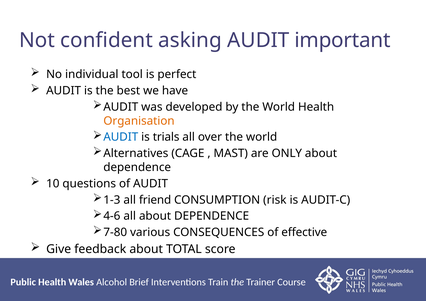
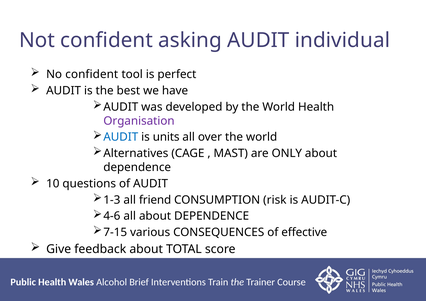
important: important -> individual
No individual: individual -> confident
Organisation colour: orange -> purple
trials: trials -> units
7-80: 7-80 -> 7-15
